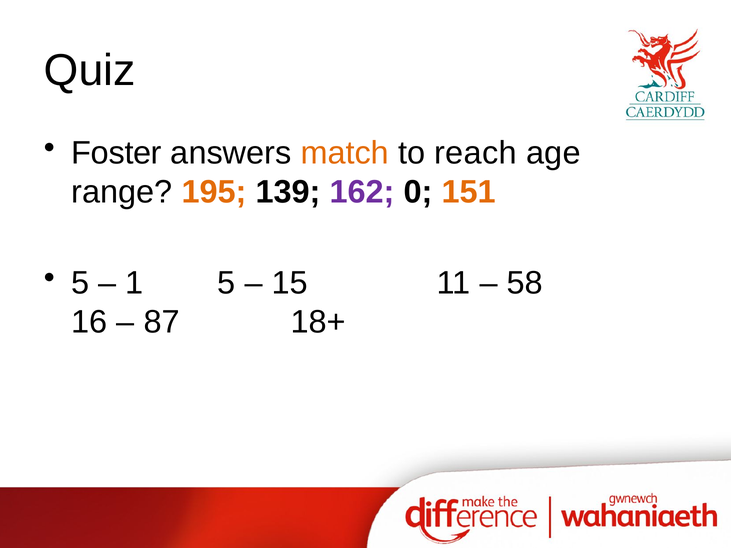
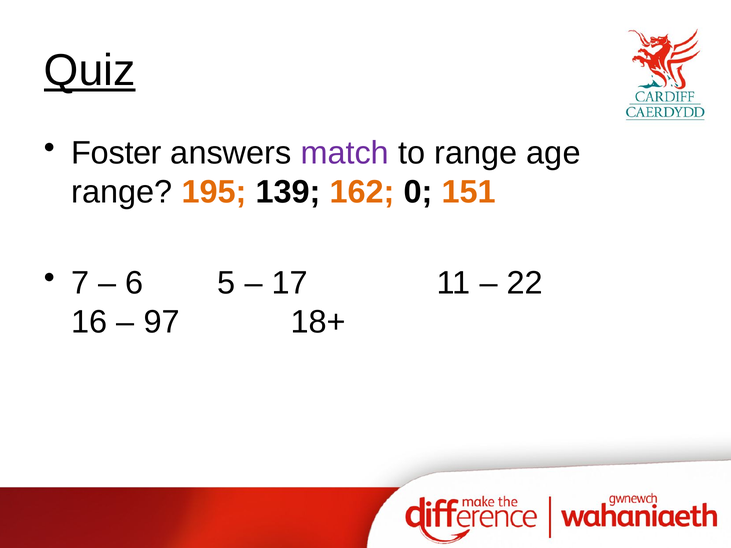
Quiz underline: none -> present
match colour: orange -> purple
to reach: reach -> range
162 colour: purple -> orange
5 at (80, 283): 5 -> 7
1: 1 -> 6
15: 15 -> 17
58: 58 -> 22
87: 87 -> 97
